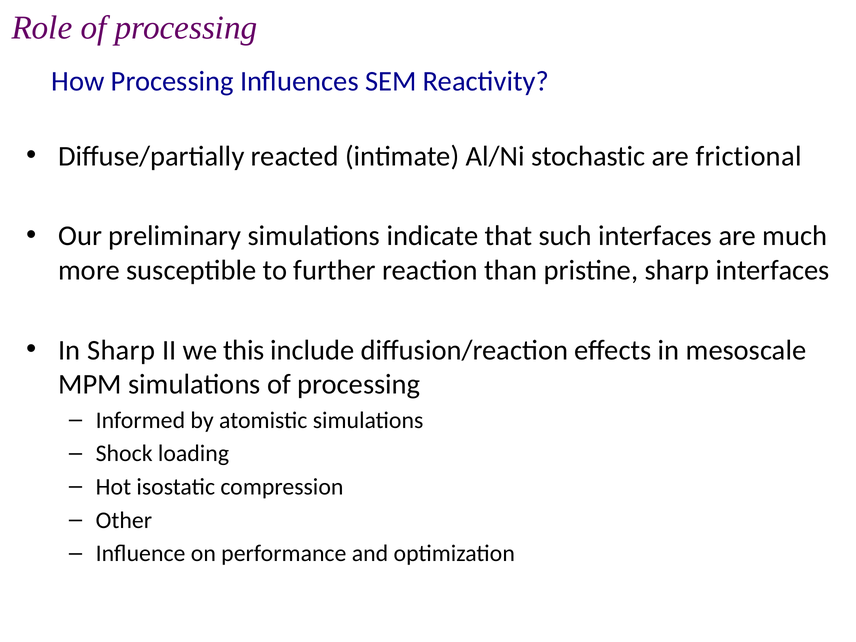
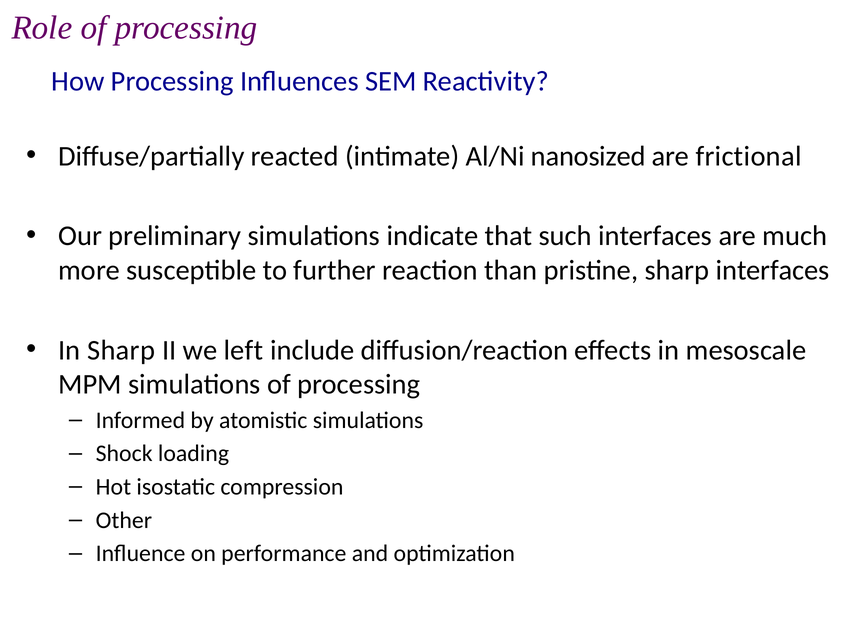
stochastic: stochastic -> nanosized
this: this -> left
